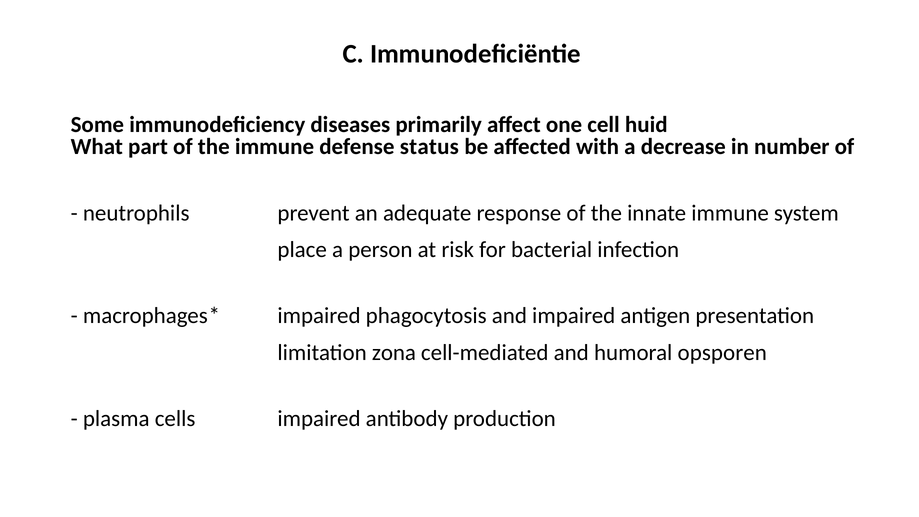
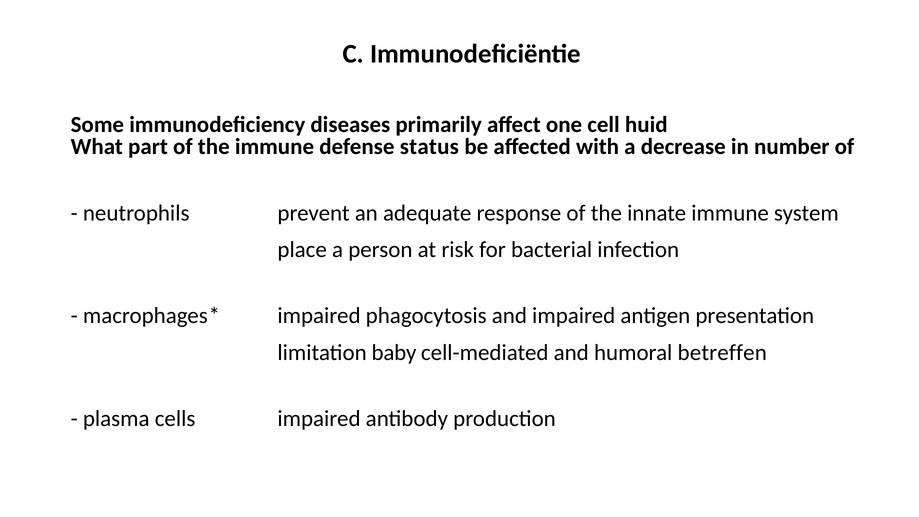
zona: zona -> baby
opsporen: opsporen -> betreffen
